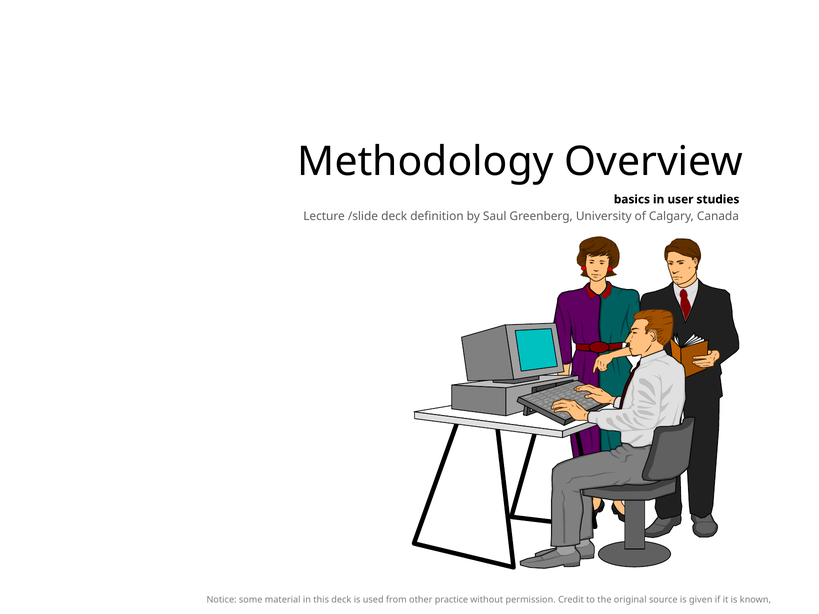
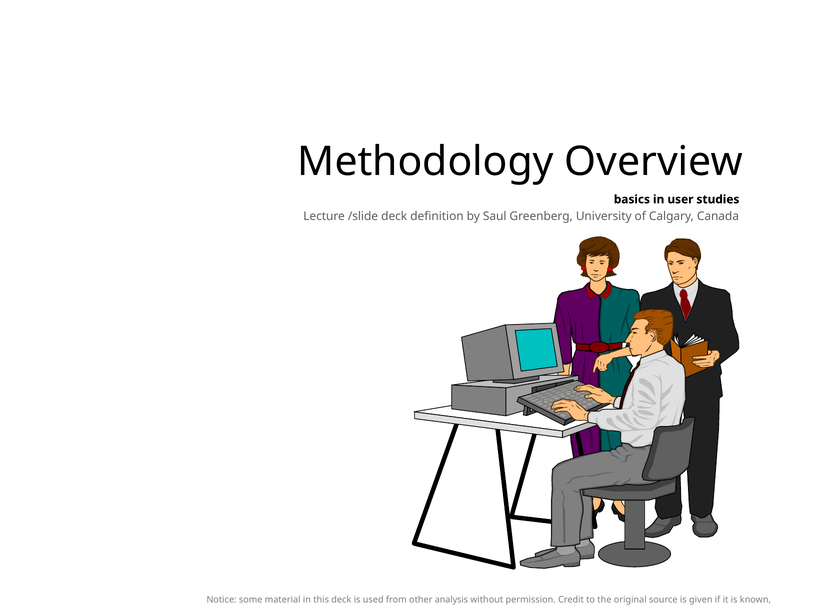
practice: practice -> analysis
